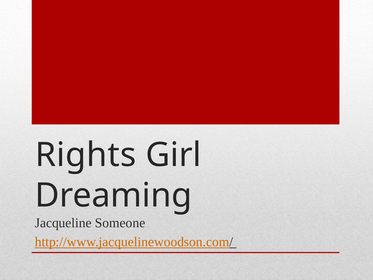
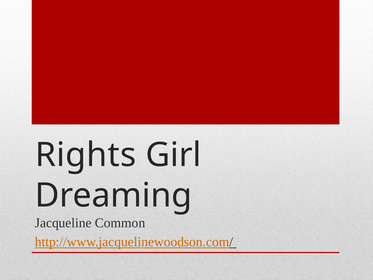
Someone: Someone -> Common
